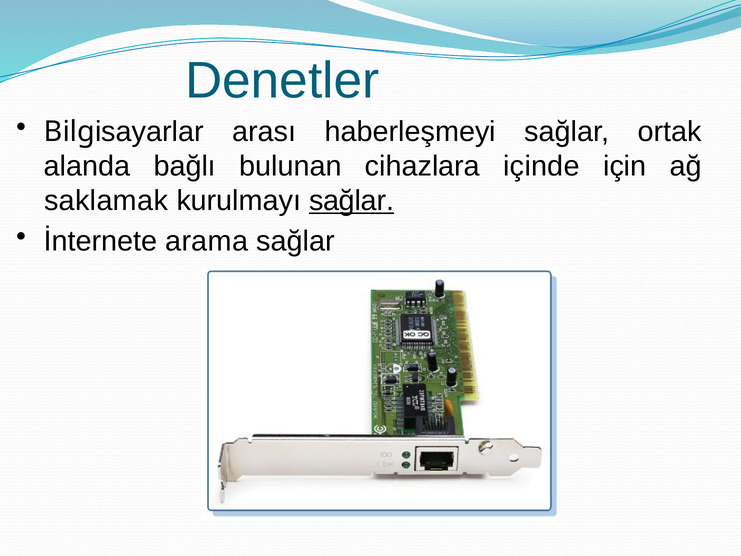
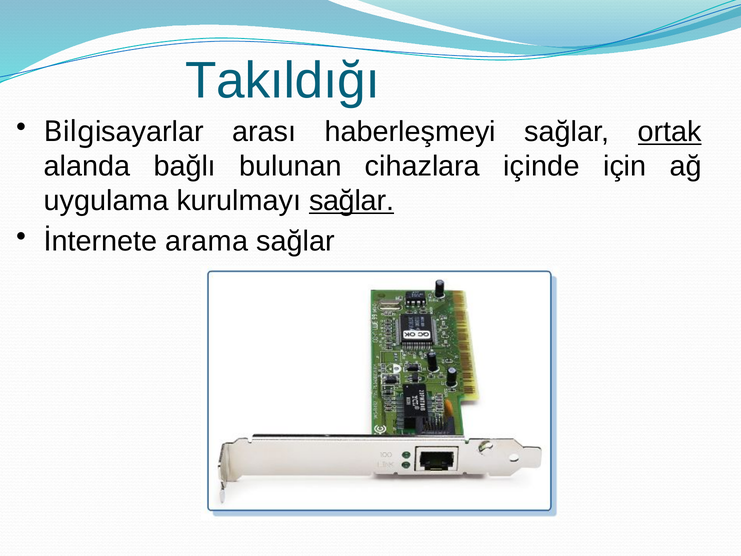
Denetler: Denetler -> Takıldığı
ortak underline: none -> present
saklamak: saklamak -> uygulama
